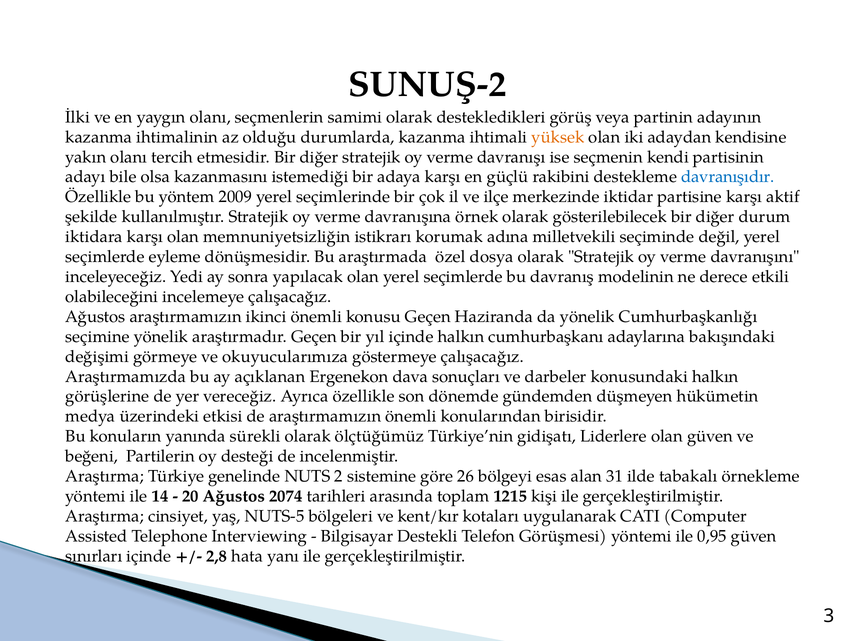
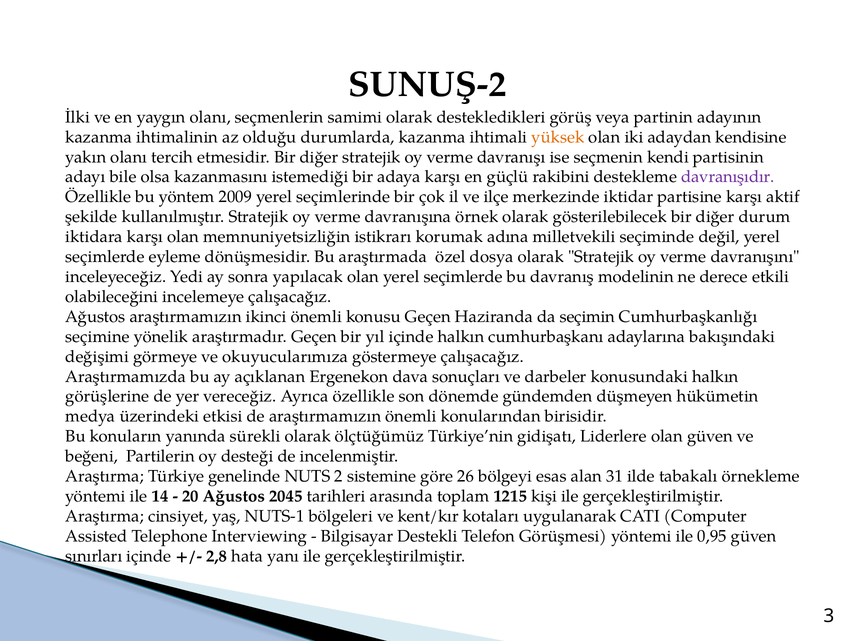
davranışıdır colour: blue -> purple
da yönelik: yönelik -> seçimin
2074: 2074 -> 2045
NUTS-5: NUTS-5 -> NUTS-1
